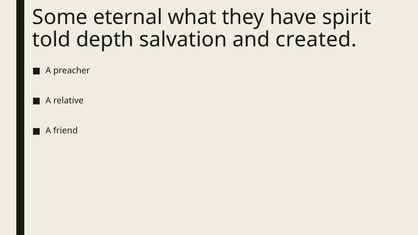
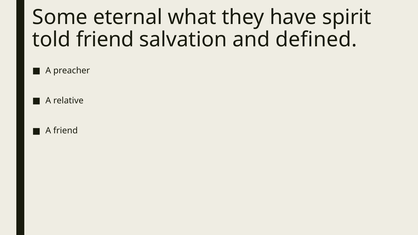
told depth: depth -> friend
created: created -> defined
